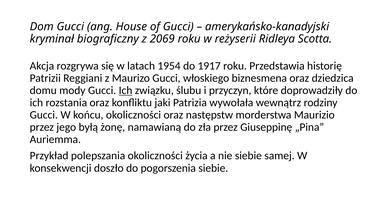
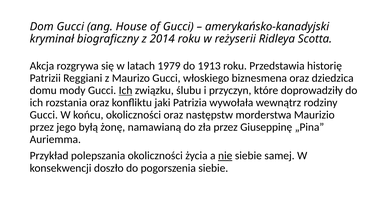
2069: 2069 -> 2014
1954: 1954 -> 1979
1917: 1917 -> 1913
nie underline: none -> present
